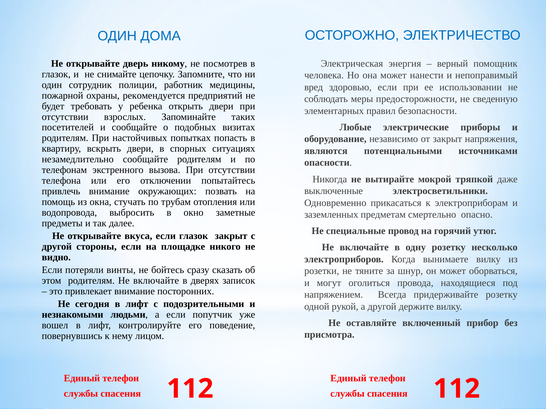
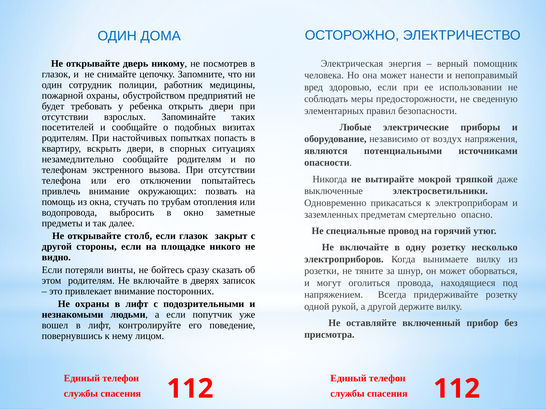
рекомендуется: рекомендуется -> обустройством
от закрыт: закрыт -> воздух
вкуса: вкуса -> столб
Не сегодня: сегодня -> охраны
